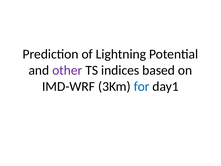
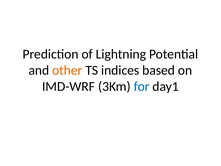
other colour: purple -> orange
